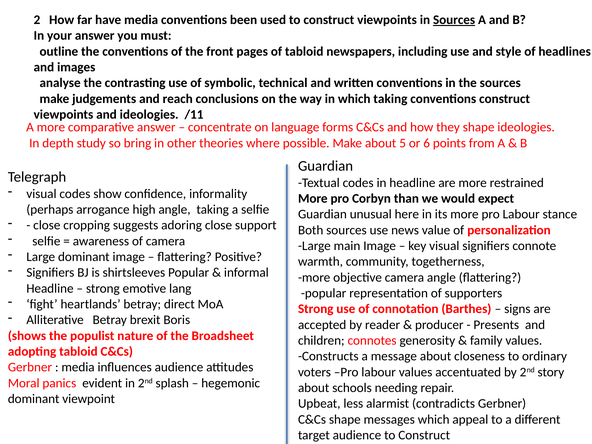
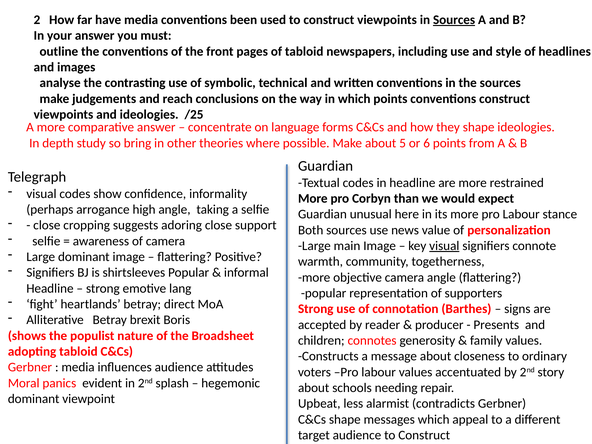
which taking: taking -> points
/11: /11 -> /25
visual at (444, 246) underline: none -> present
